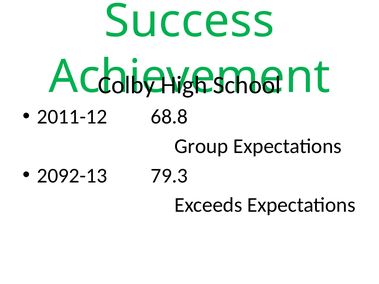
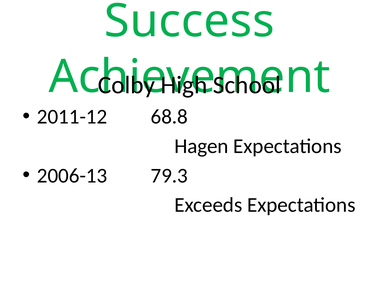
Group: Group -> Hagen
2092-13: 2092-13 -> 2006-13
